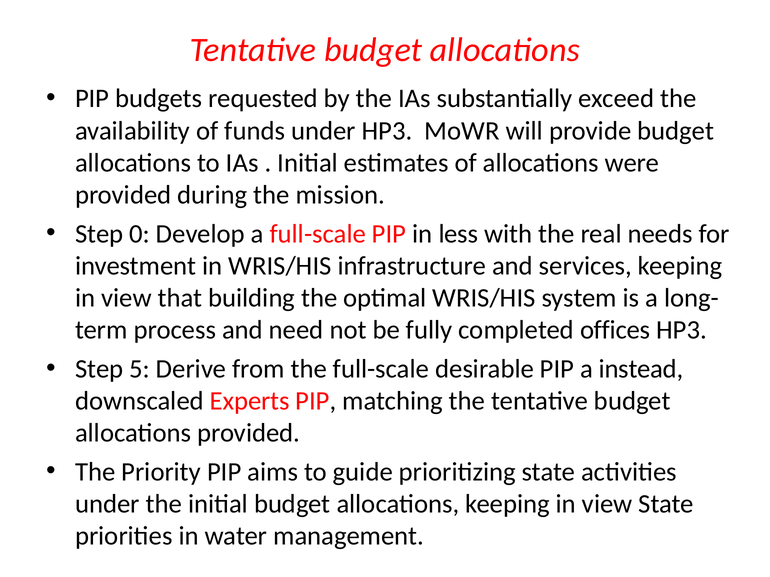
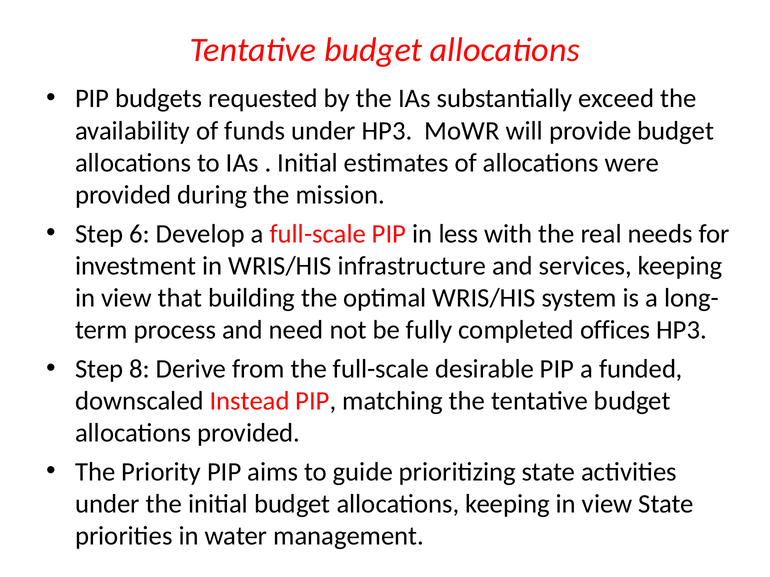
0: 0 -> 6
5: 5 -> 8
instead: instead -> funded
Experts: Experts -> Instead
